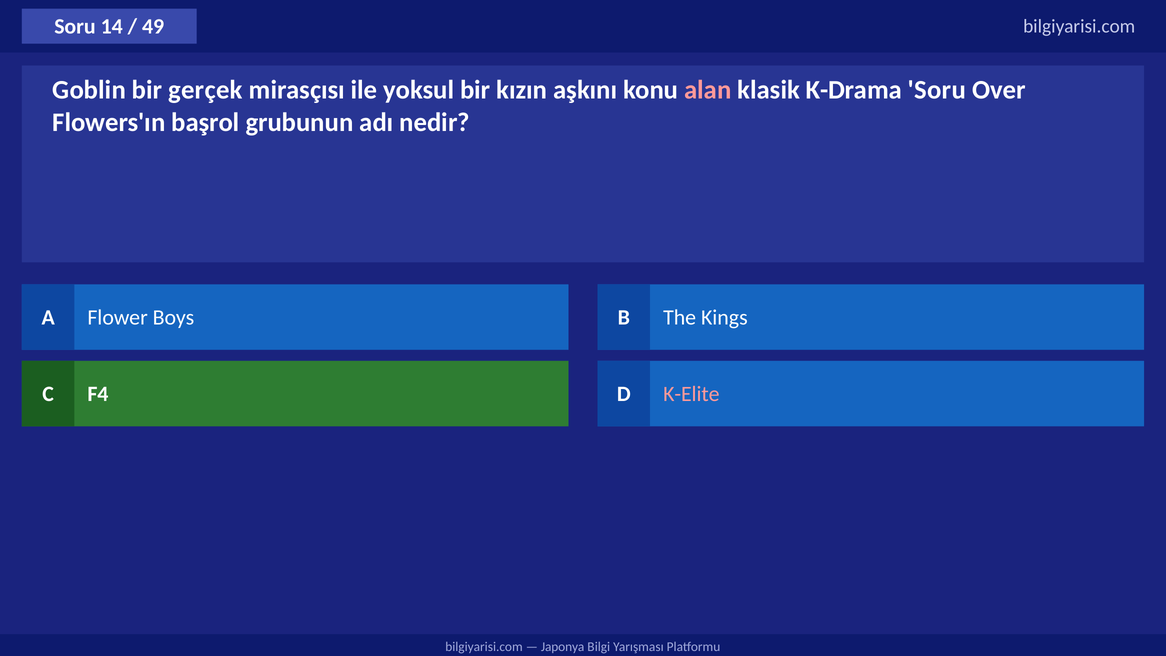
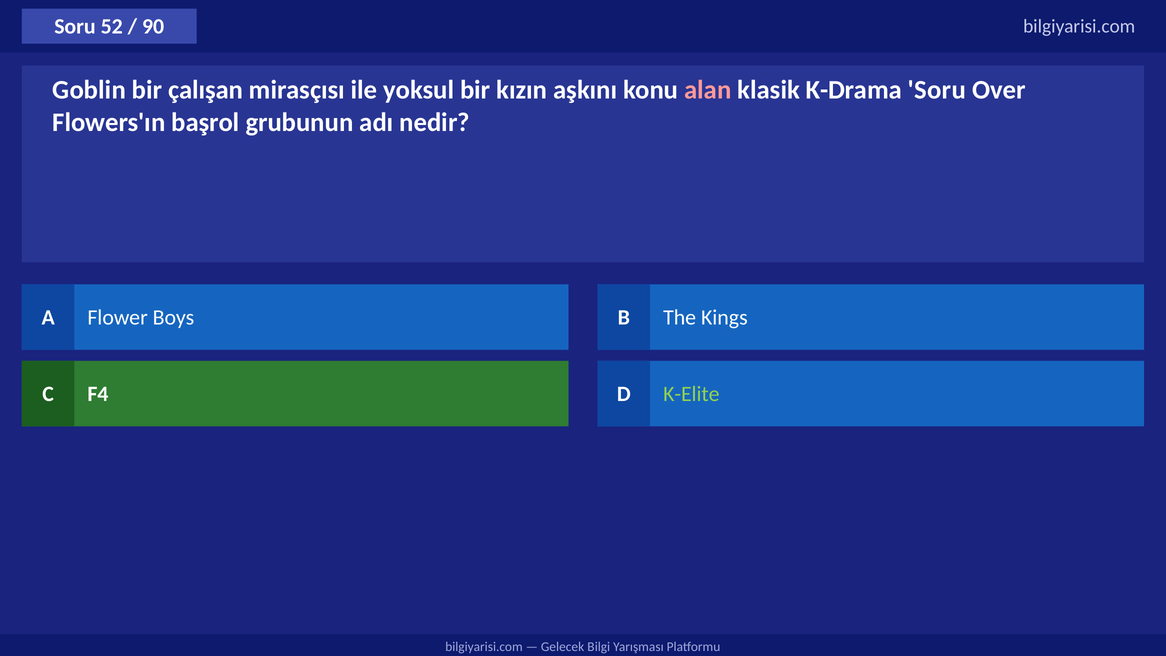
14: 14 -> 52
49: 49 -> 90
gerçek: gerçek -> çalışan
K-Elite colour: pink -> light green
Japonya: Japonya -> Gelecek
